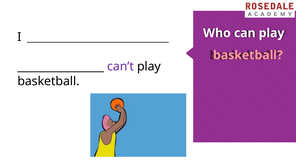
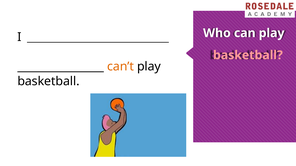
can’t colour: purple -> orange
